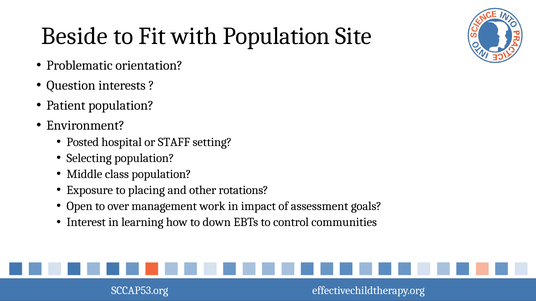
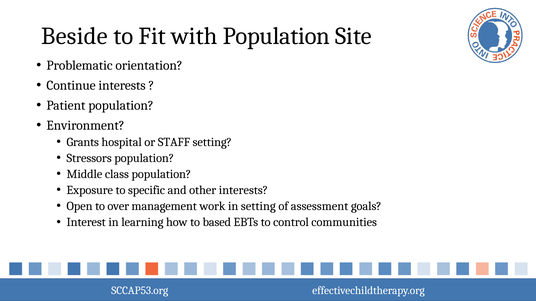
Question: Question -> Continue
Posted: Posted -> Grants
Selecting: Selecting -> Stressors
placing: placing -> specific
other rotations: rotations -> interests
in impact: impact -> setting
down: down -> based
